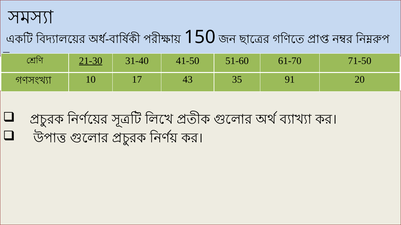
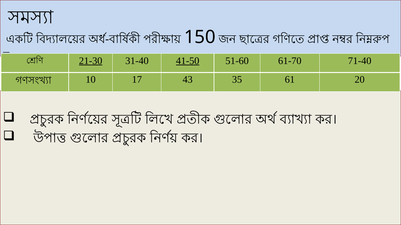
41-50 underline: none -> present
71-50: 71-50 -> 71-40
91: 91 -> 61
